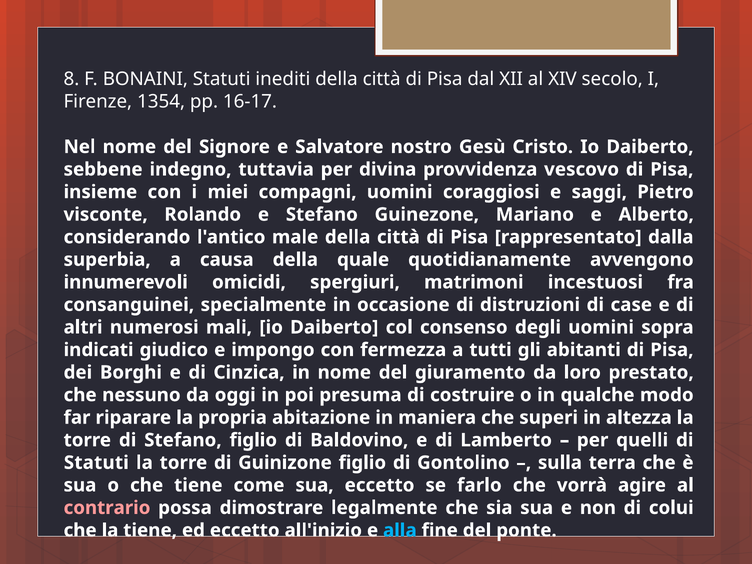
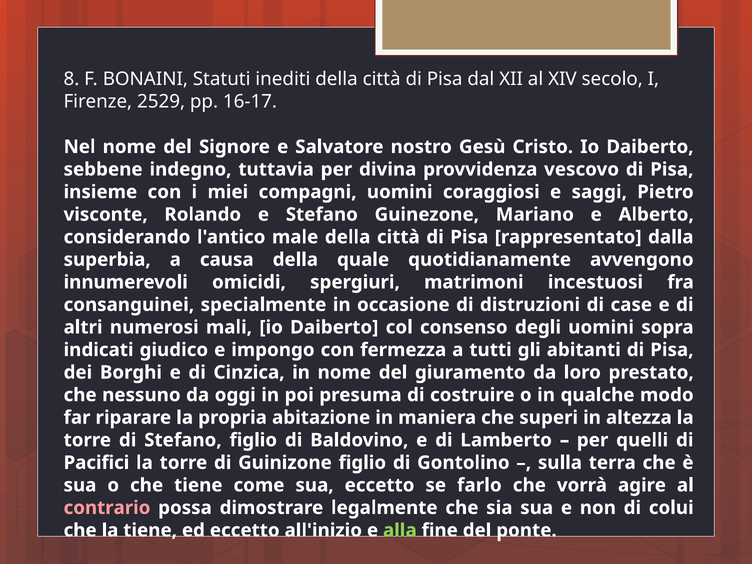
1354: 1354 -> 2529
Statuti at (96, 463): Statuti -> Pacifici
alla colour: light blue -> light green
